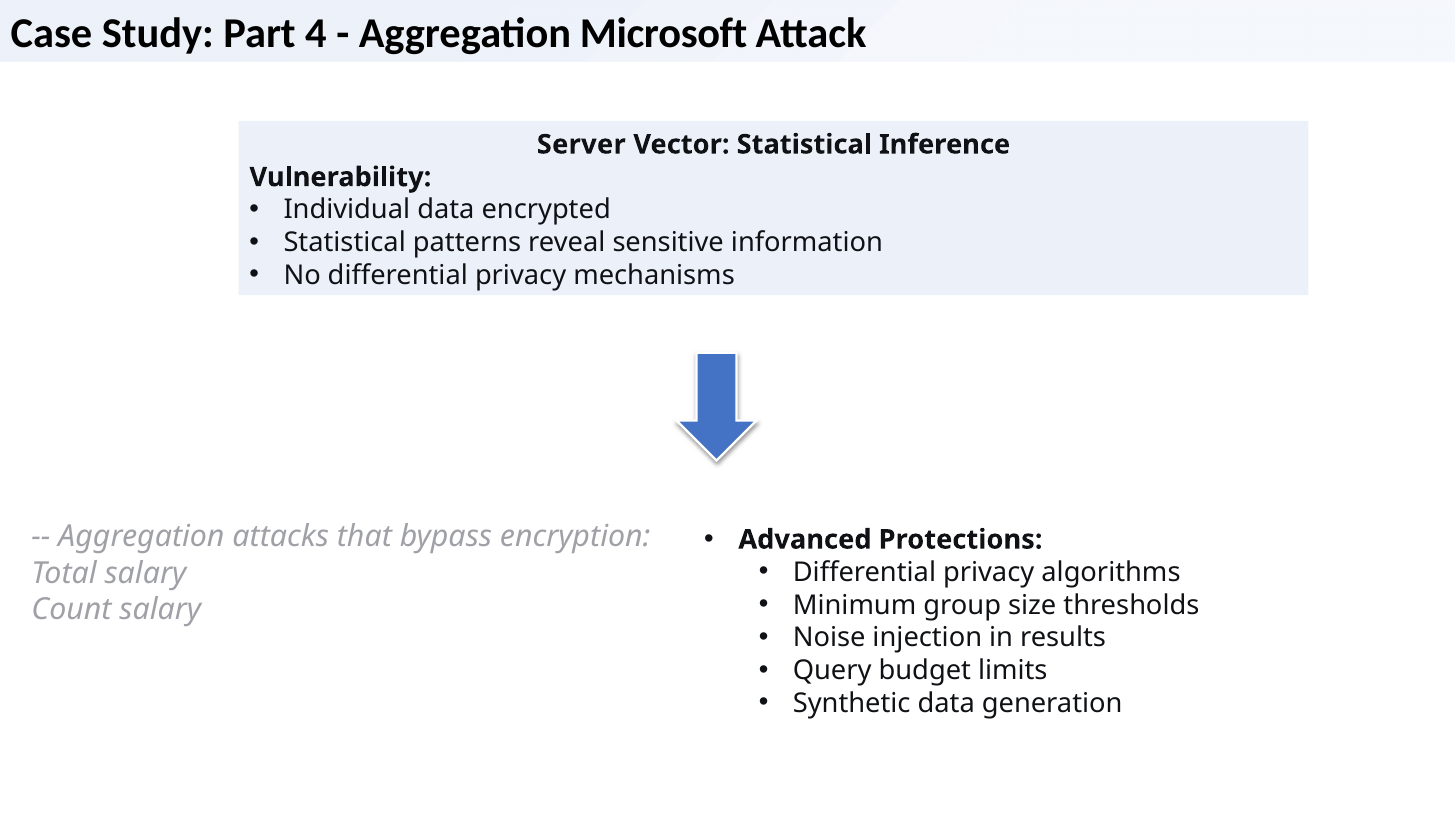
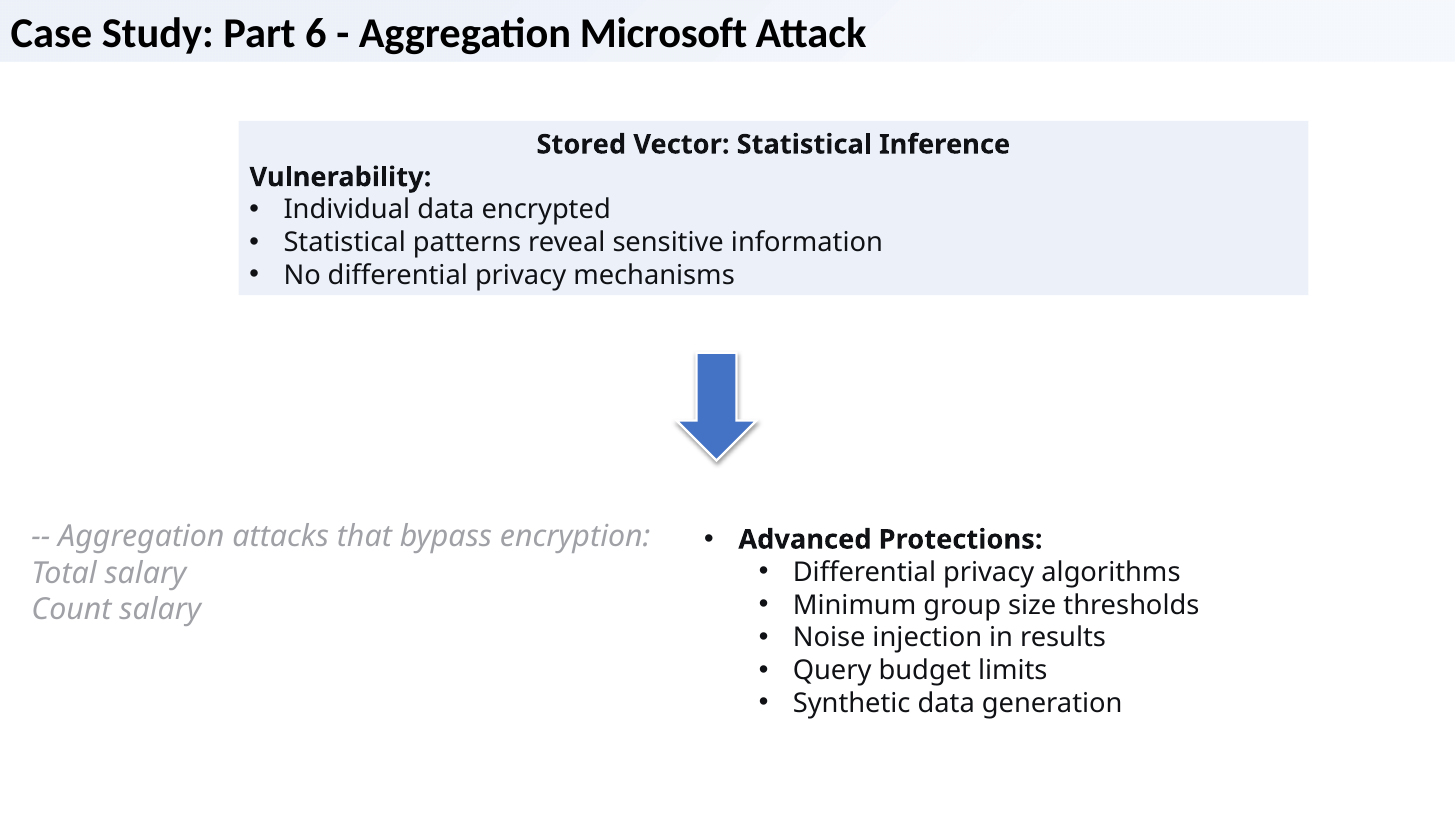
4: 4 -> 6
Server: Server -> Stored
